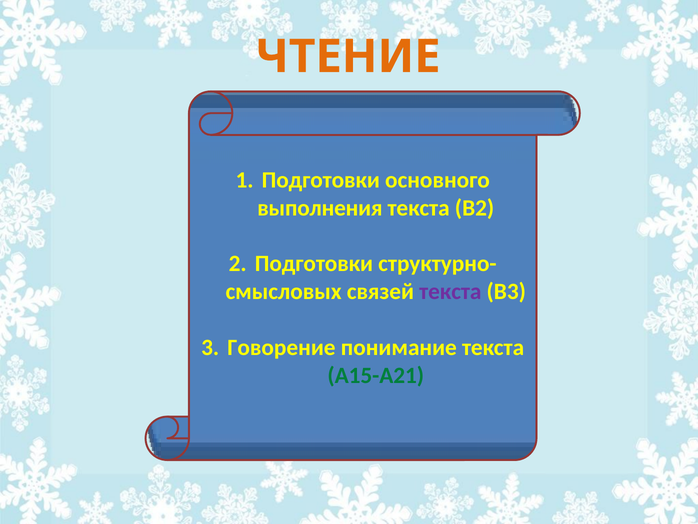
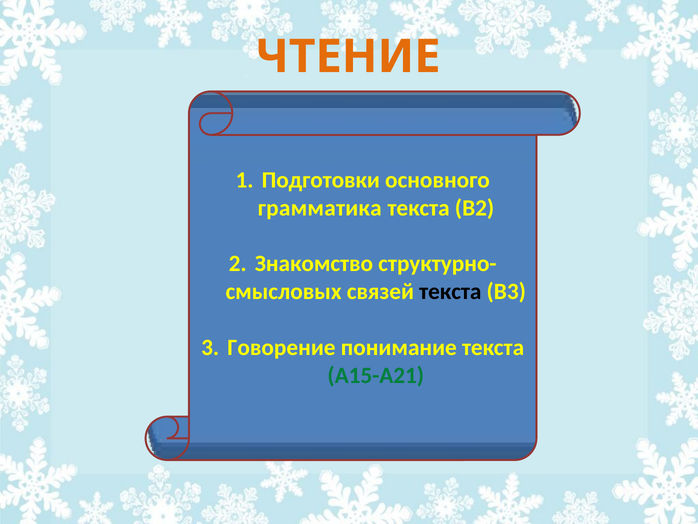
выполнения: выполнения -> грамматика
Подготовки at (314, 263): Подготовки -> Знакомство
текста at (450, 291) colour: purple -> black
